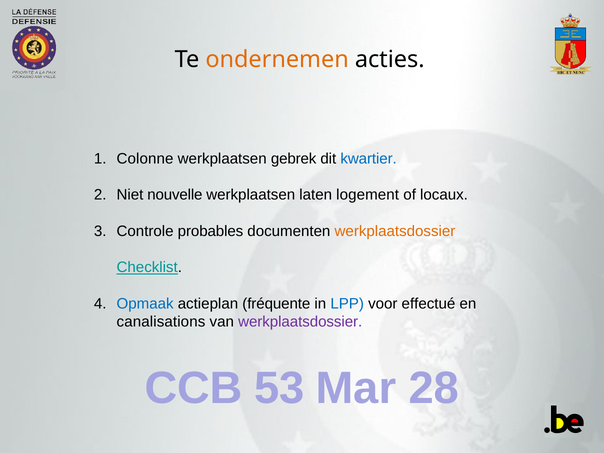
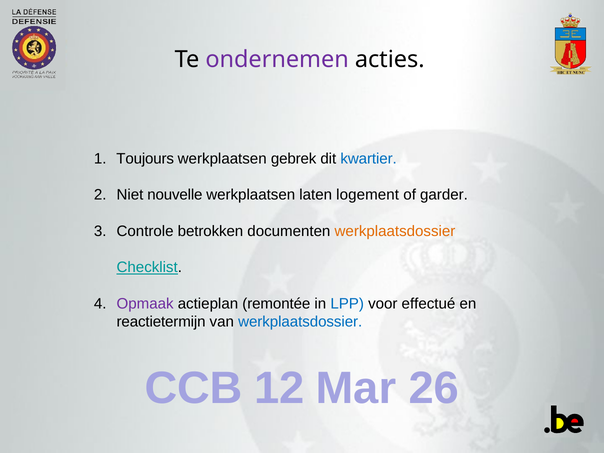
ondernemen colour: orange -> purple
Colonne: Colonne -> Toujours
locaux: locaux -> garder
probables: probables -> betrokken
Opmaak colour: blue -> purple
fréquente: fréquente -> remontée
canalisations: canalisations -> reactietermijn
werkplaatsdossier at (300, 322) colour: purple -> blue
53: 53 -> 12
28: 28 -> 26
